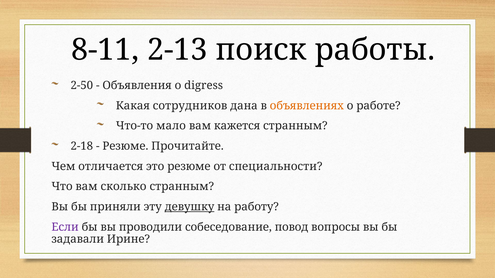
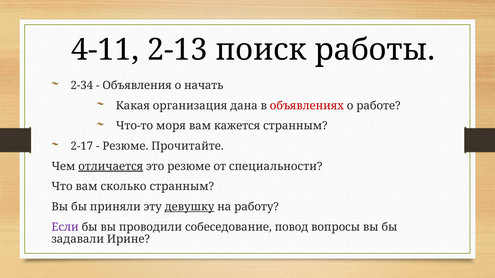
8-11: 8-11 -> 4-11
2-50: 2-50 -> 2-34
digress: digress -> начать
сотрудников: сотрудников -> организация
объявлениях colour: orange -> red
мало: мало -> моря
2-18: 2-18 -> 2-17
отличается underline: none -> present
